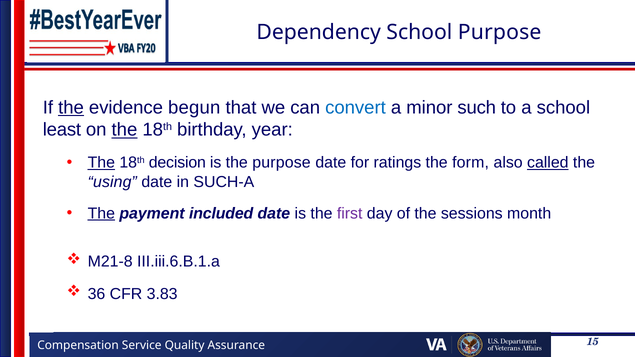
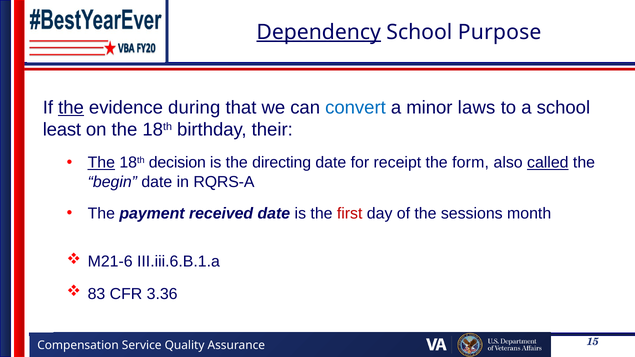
Dependency underline: none -> present
begun: begun -> during
such: such -> laws
the at (124, 130) underline: present -> none
year: year -> their
the purpose: purpose -> directing
ratings: ratings -> receipt
using: using -> begin
SUCH-A: SUCH-A -> RQRS-A
The at (101, 213) underline: present -> none
included: included -> received
first colour: purple -> red
M21-8: M21-8 -> M21-6
36: 36 -> 83
3.83: 3.83 -> 3.36
